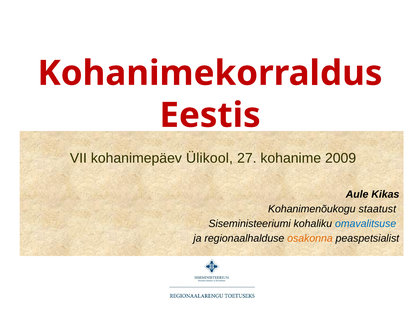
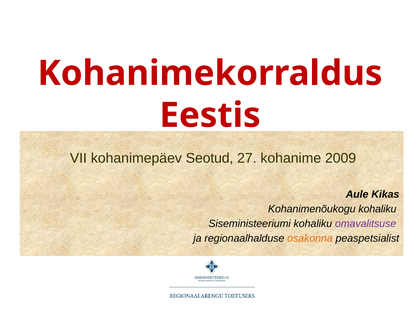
Ülikool: Ülikool -> Seotud
Kohanimenõukogu staatust: staatust -> kohaliku
omavalitsuse colour: blue -> purple
